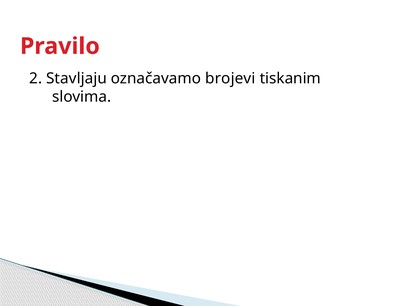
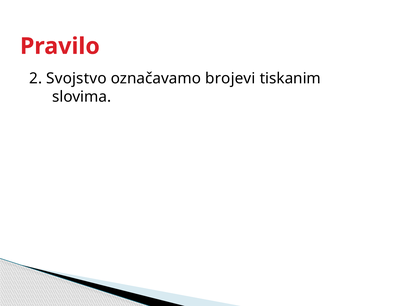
Stavljaju: Stavljaju -> Svojstvo
